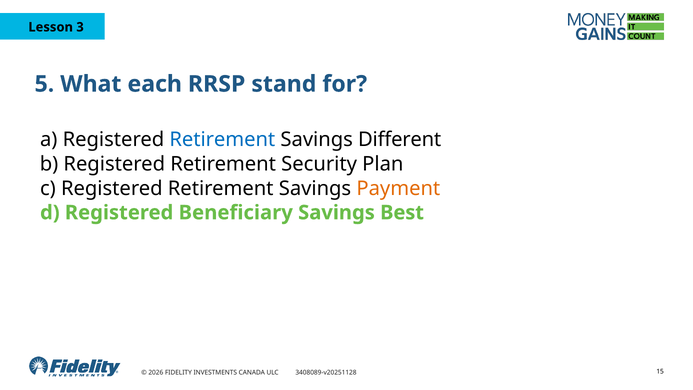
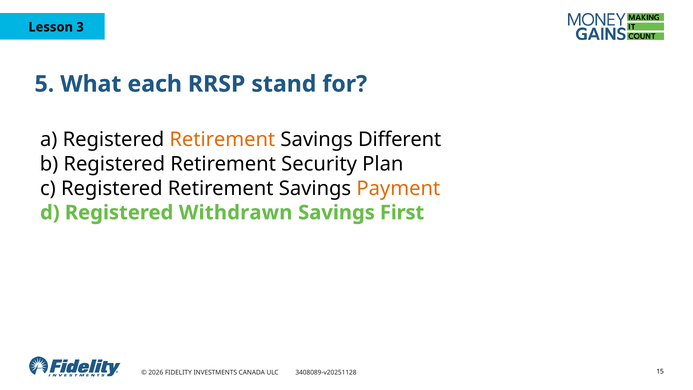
Retirement at (222, 140) colour: blue -> orange
Beneficiary: Beneficiary -> Withdrawn
Best: Best -> First
